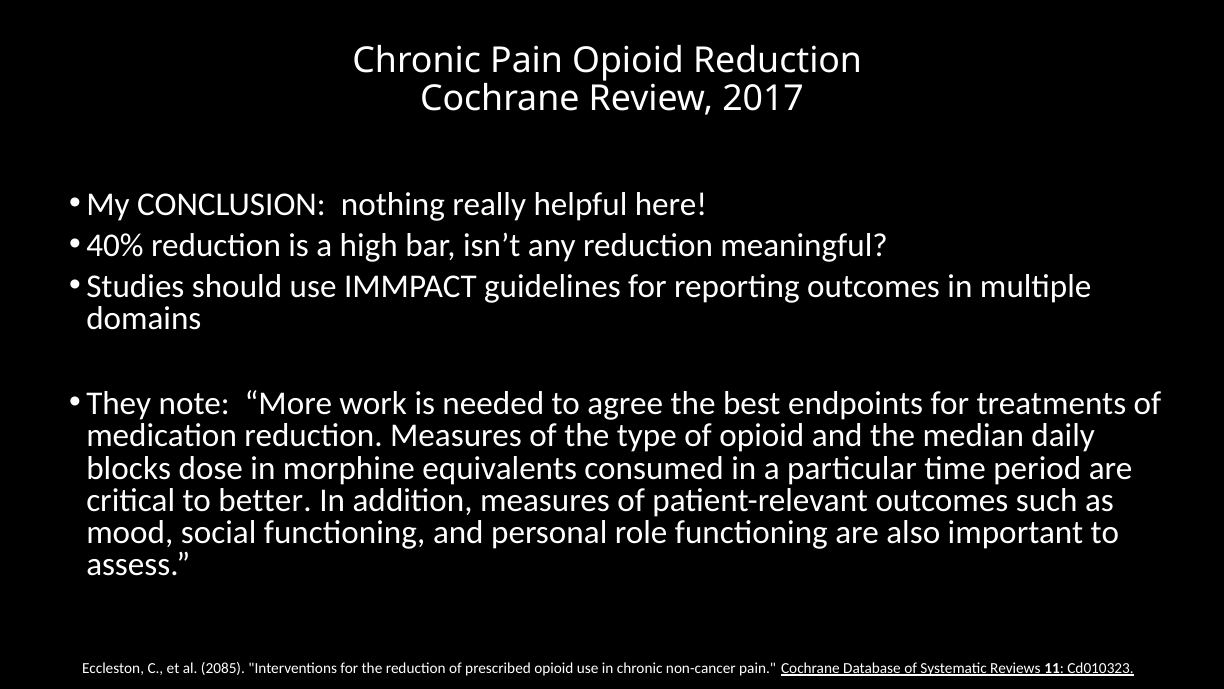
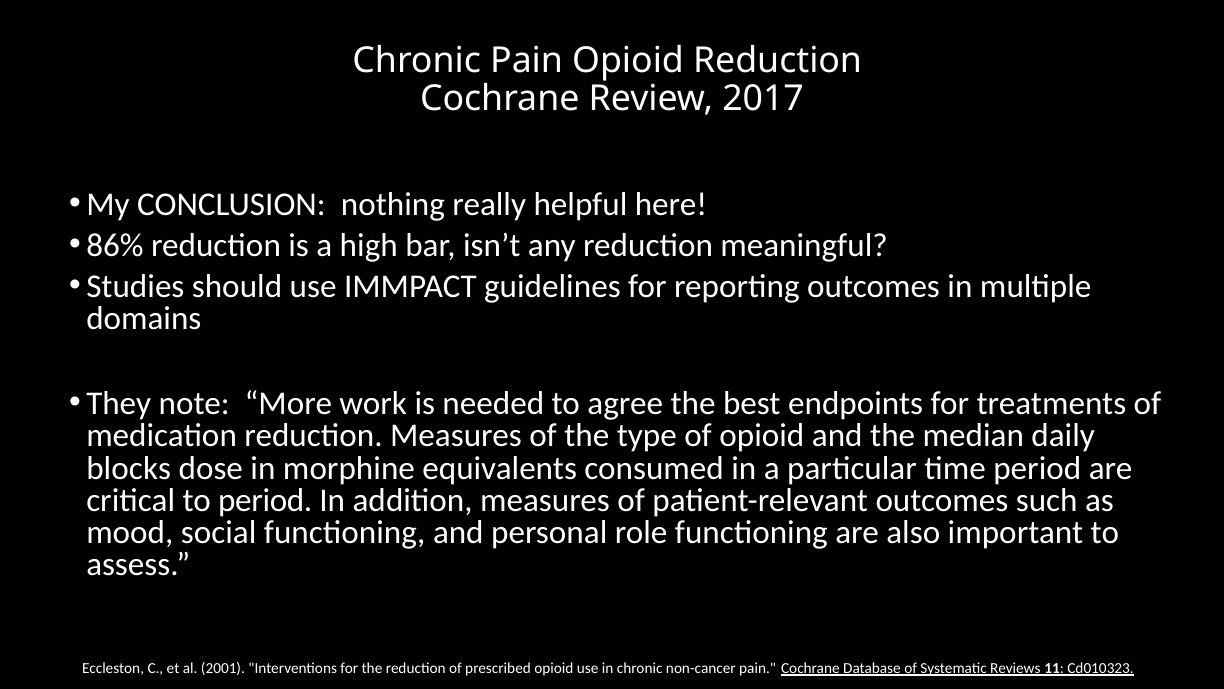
40%: 40% -> 86%
to better: better -> period
2085: 2085 -> 2001
